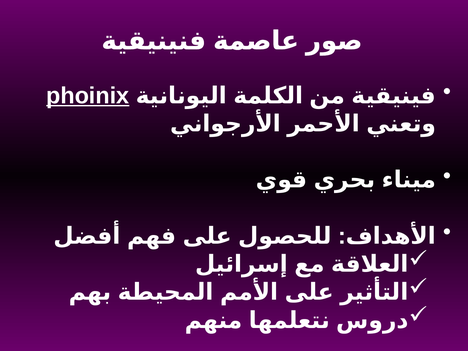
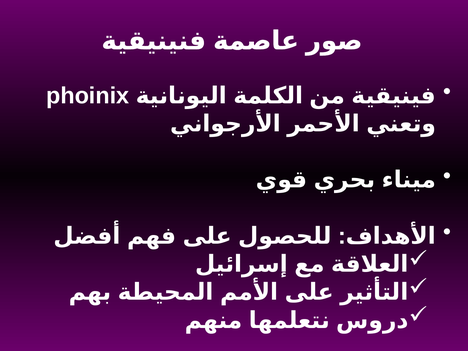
phoinix underline: present -> none
